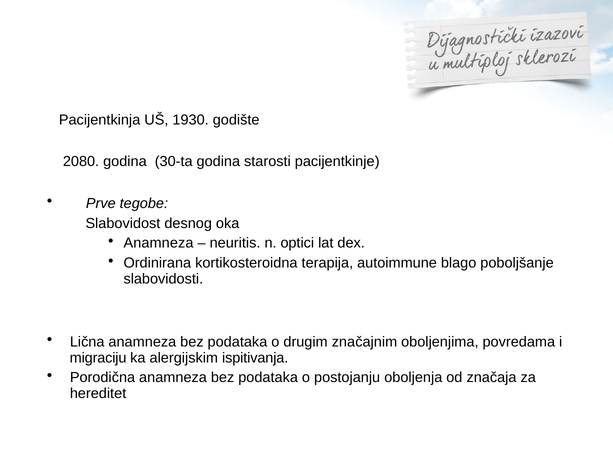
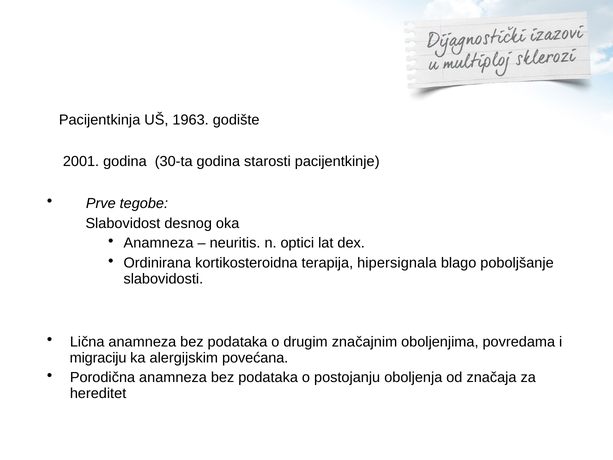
1930: 1930 -> 1963
2080: 2080 -> 2001
autoimmune: autoimmune -> hipersignala
ispitivanja: ispitivanja -> povećana
